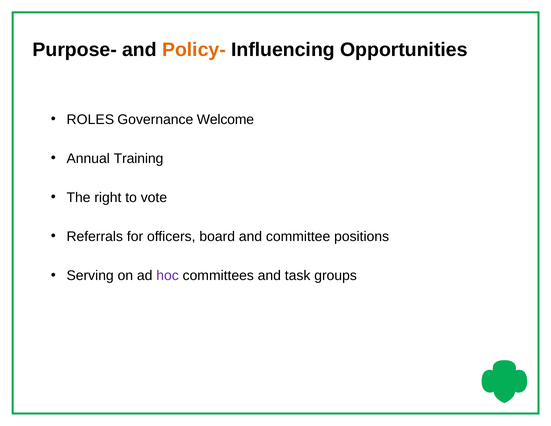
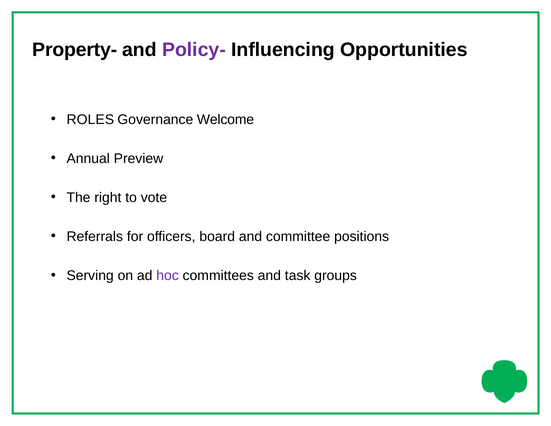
Purpose-: Purpose- -> Property-
Policy- colour: orange -> purple
Training: Training -> Preview
